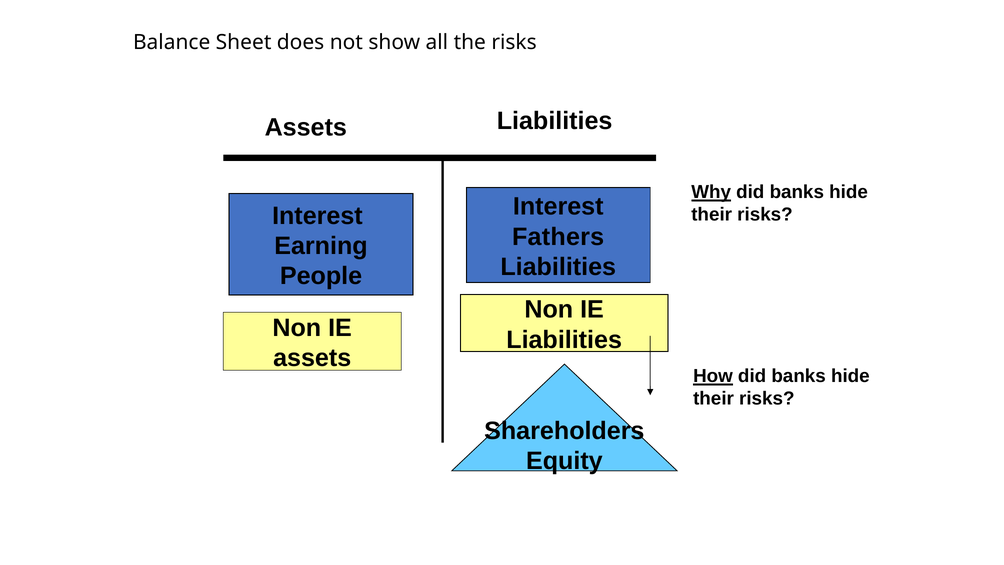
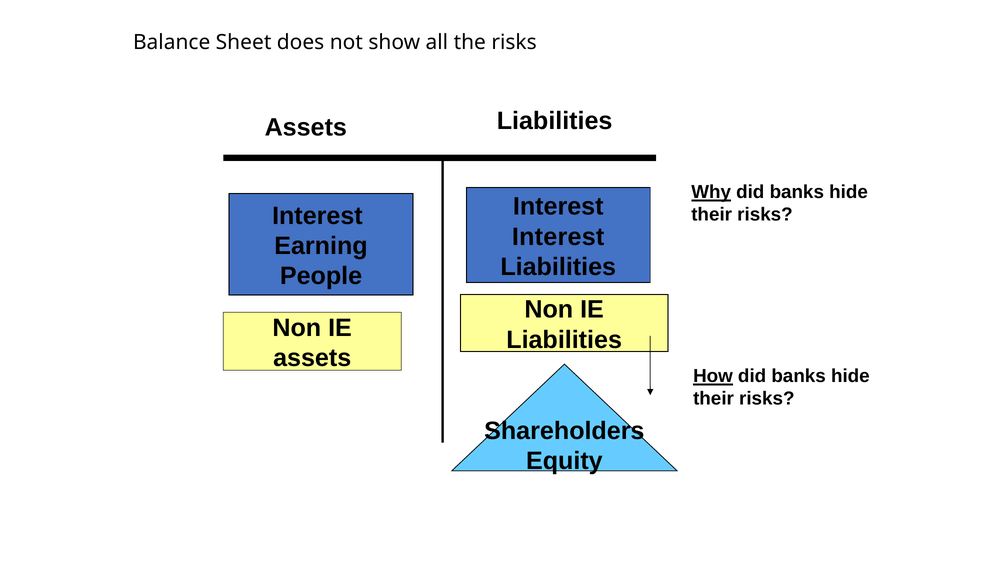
Fathers at (558, 237): Fathers -> Interest
